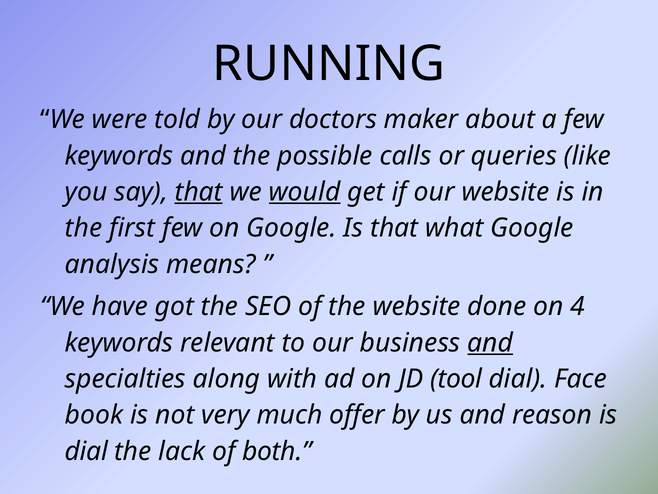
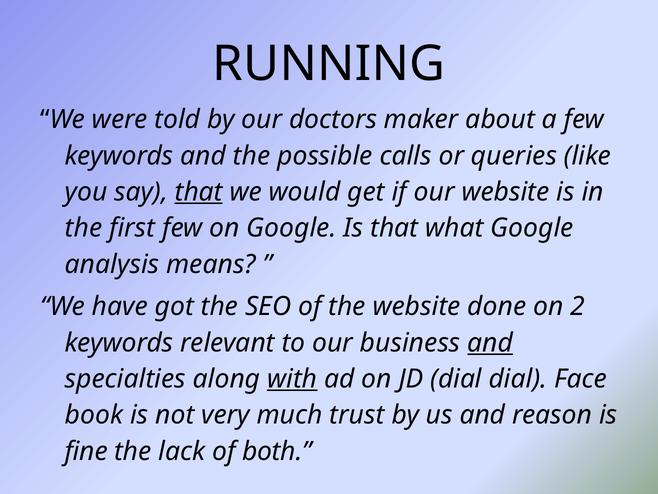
would underline: present -> none
4: 4 -> 2
with underline: none -> present
JD tool: tool -> dial
offer: offer -> trust
dial at (86, 451): dial -> fine
